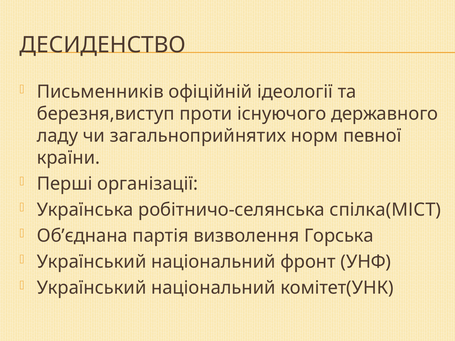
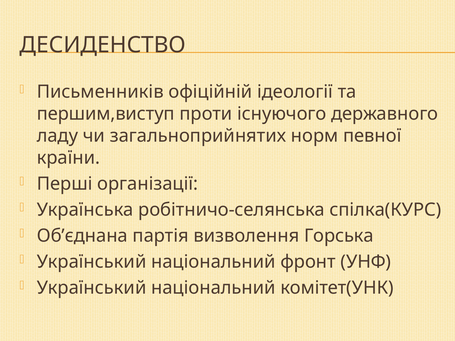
березня,виступ: березня,виступ -> першим,виступ
спілка(МІСТ: спілка(МІСТ -> спілка(КУРС
